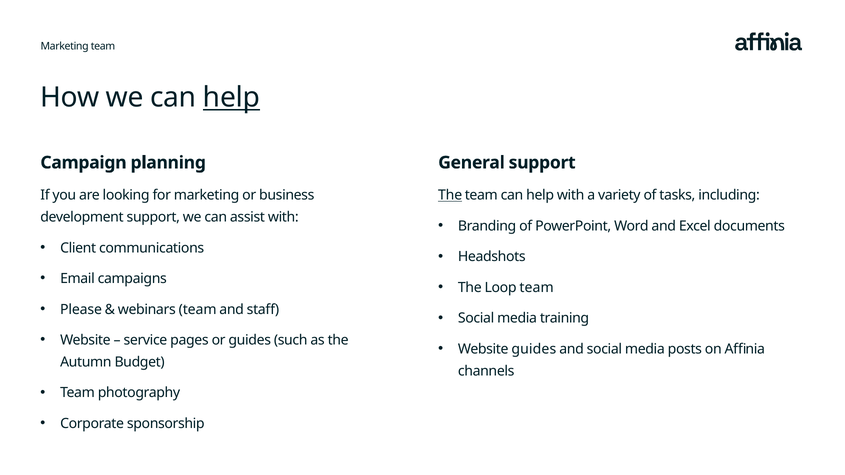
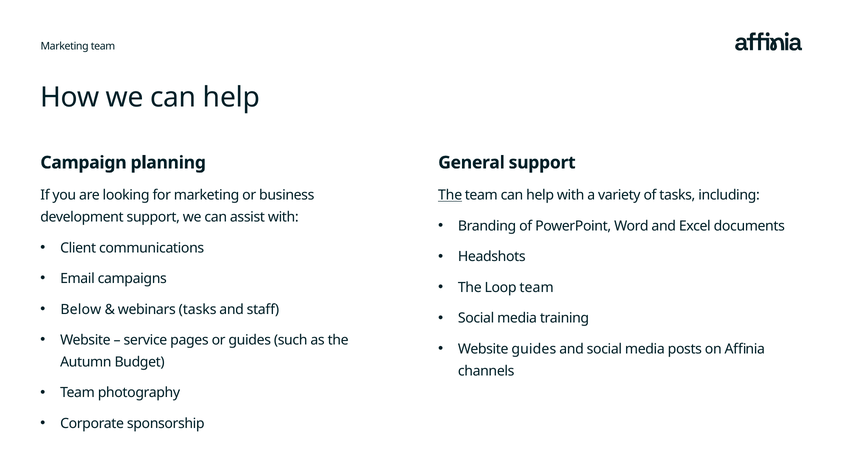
help at (231, 98) underline: present -> none
Please: Please -> Below
webinars team: team -> tasks
